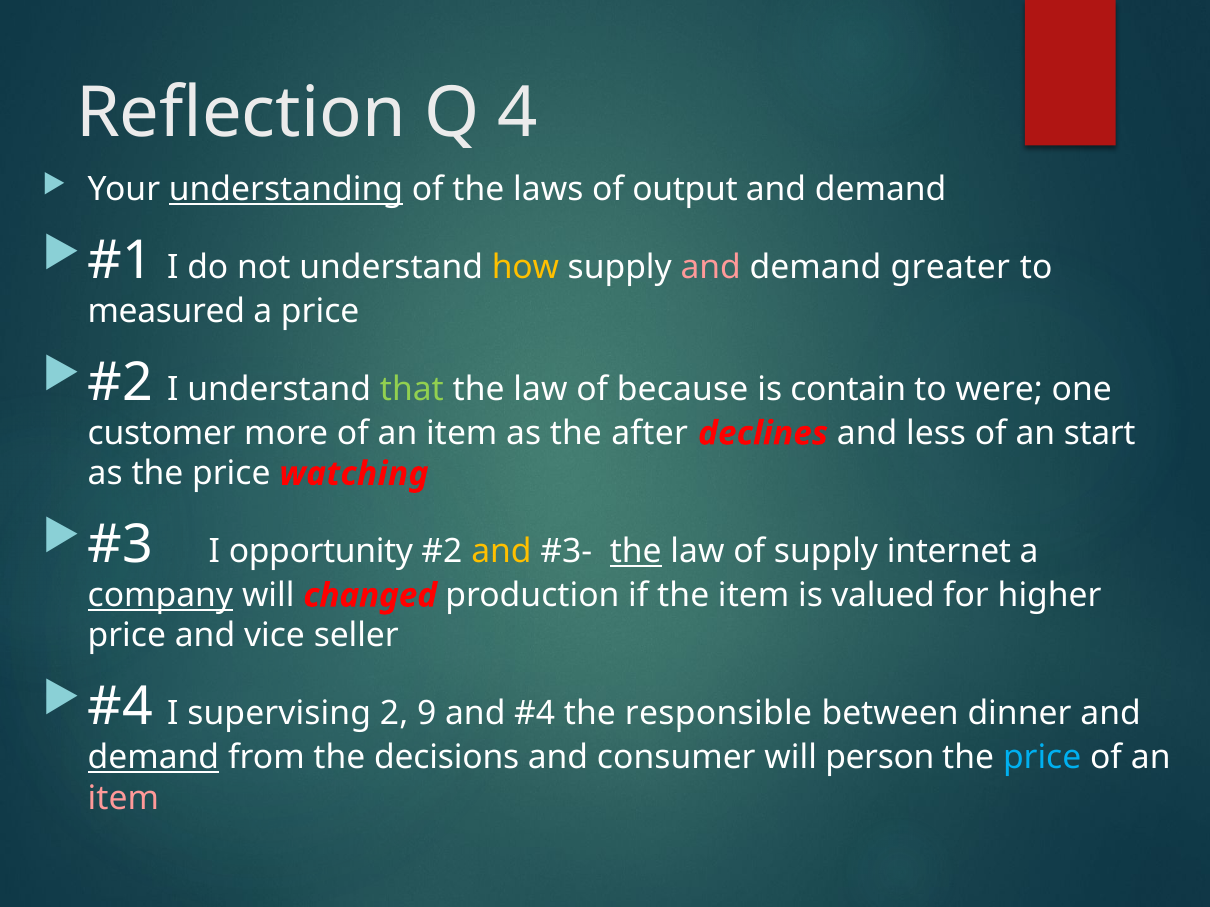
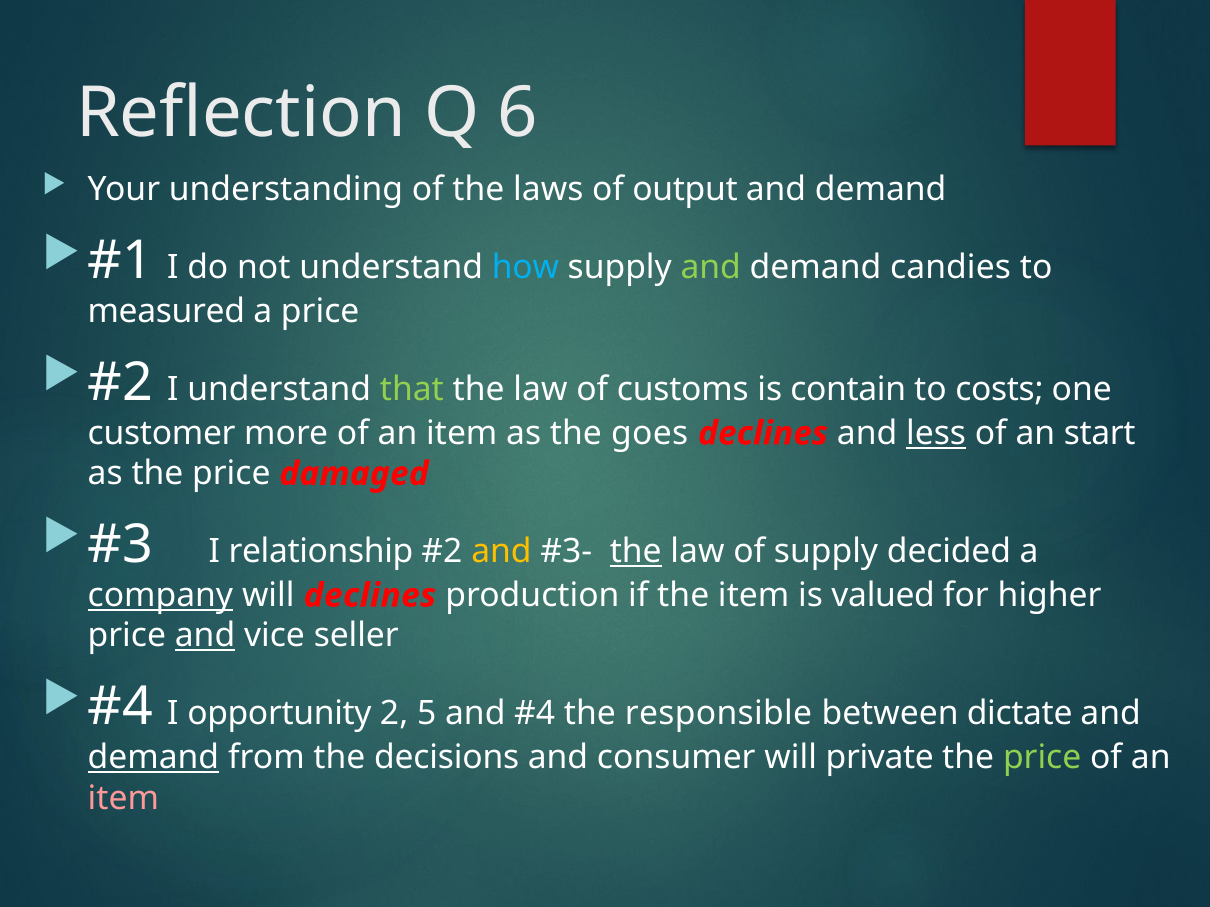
4: 4 -> 6
understanding underline: present -> none
how colour: yellow -> light blue
and at (711, 267) colour: pink -> light green
greater: greater -> candies
because: because -> customs
were: were -> costs
after: after -> goes
less underline: none -> present
watching: watching -> damaged
opportunity: opportunity -> relationship
internet: internet -> decided
will changed: changed -> declines
and at (205, 636) underline: none -> present
supervising: supervising -> opportunity
9: 9 -> 5
dinner: dinner -> dictate
person: person -> private
price at (1042, 758) colour: light blue -> light green
